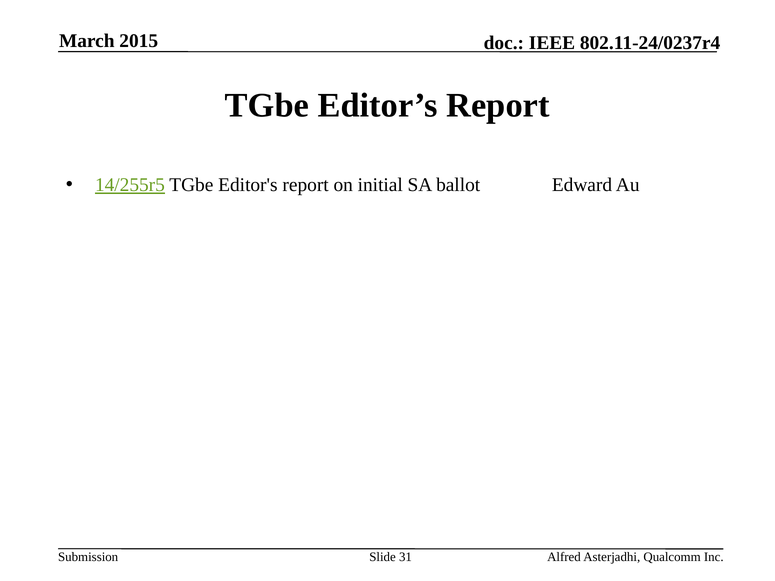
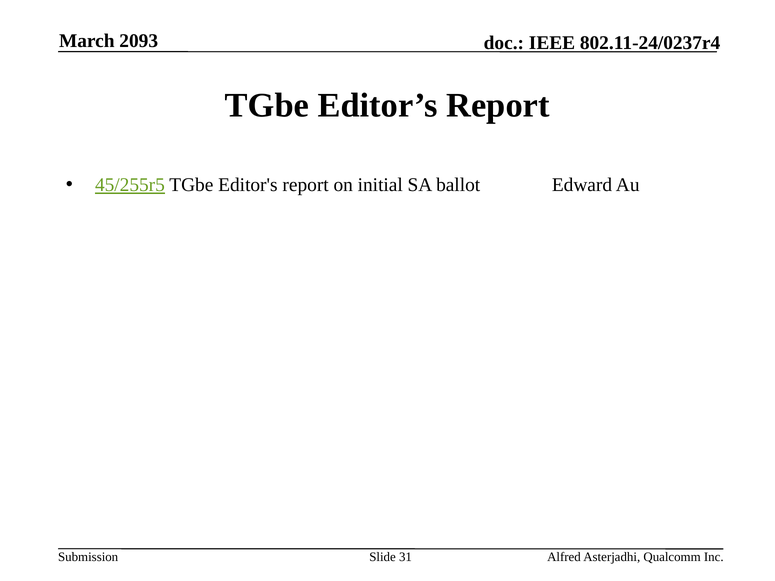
2015: 2015 -> 2093
14/255r5: 14/255r5 -> 45/255r5
